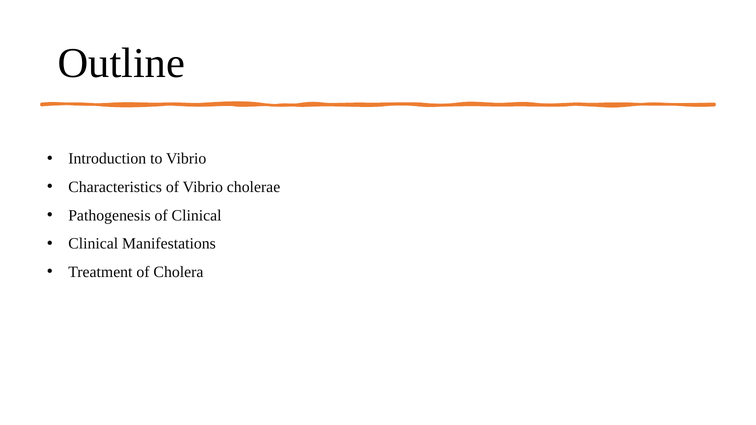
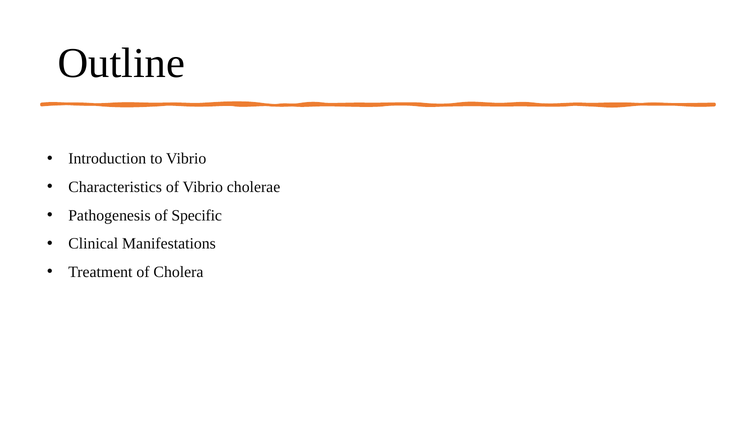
of Clinical: Clinical -> Specific
